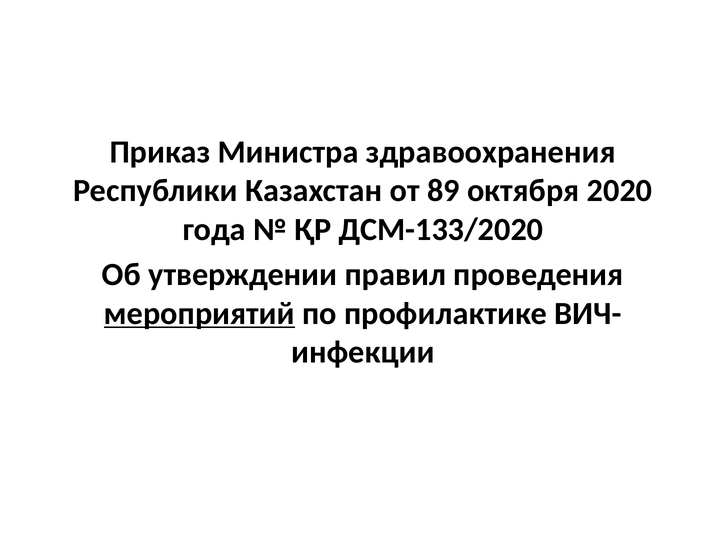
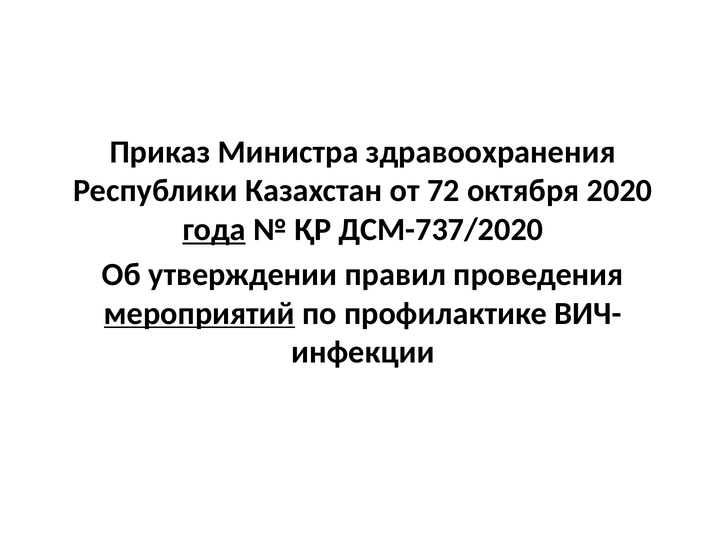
89: 89 -> 72
года underline: none -> present
ДСМ-133/2020: ДСМ-133/2020 -> ДСМ-737/2020
